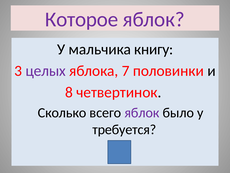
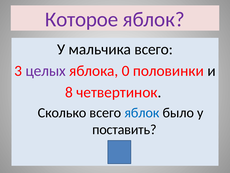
мальчика книгу: книгу -> всего
яблока 7: 7 -> 0
яблок at (142, 112) colour: purple -> blue
требуется: требуется -> поставить
